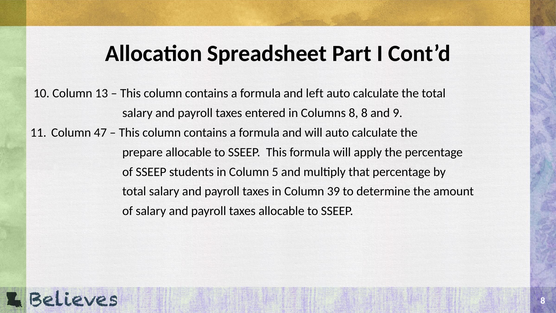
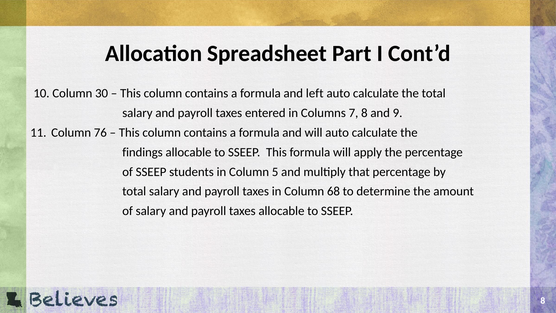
13: 13 -> 30
Columns 8: 8 -> 7
47: 47 -> 76
prepare: prepare -> findings
39: 39 -> 68
